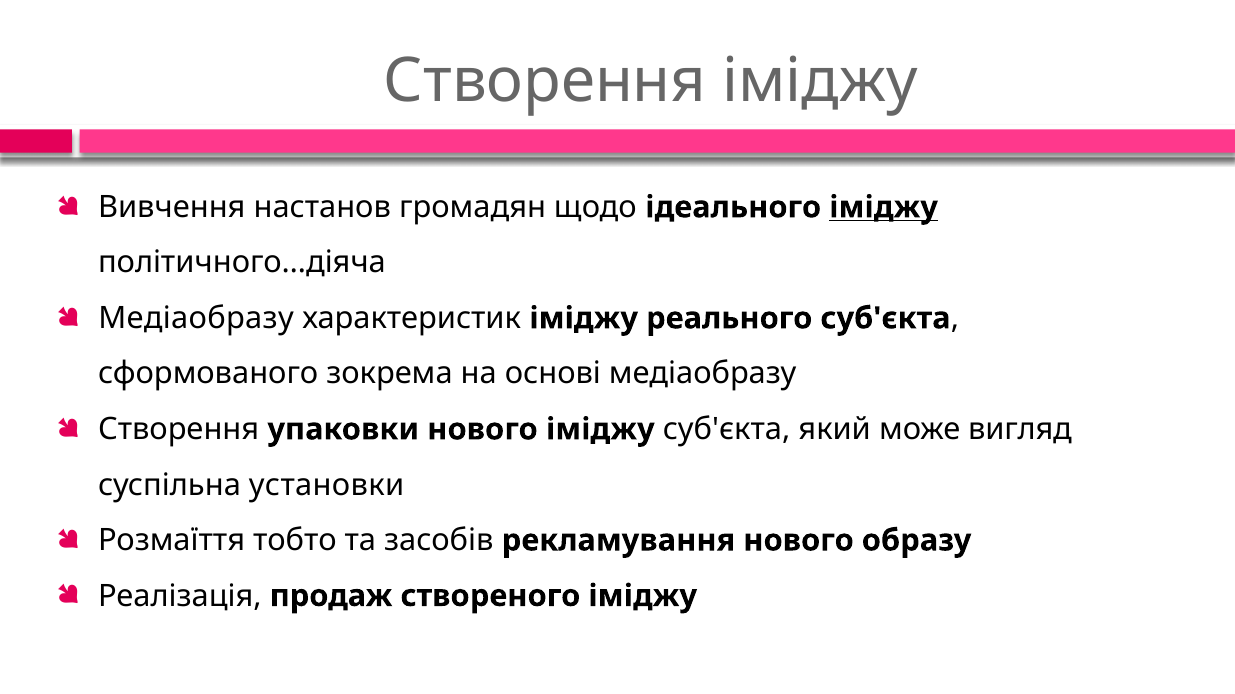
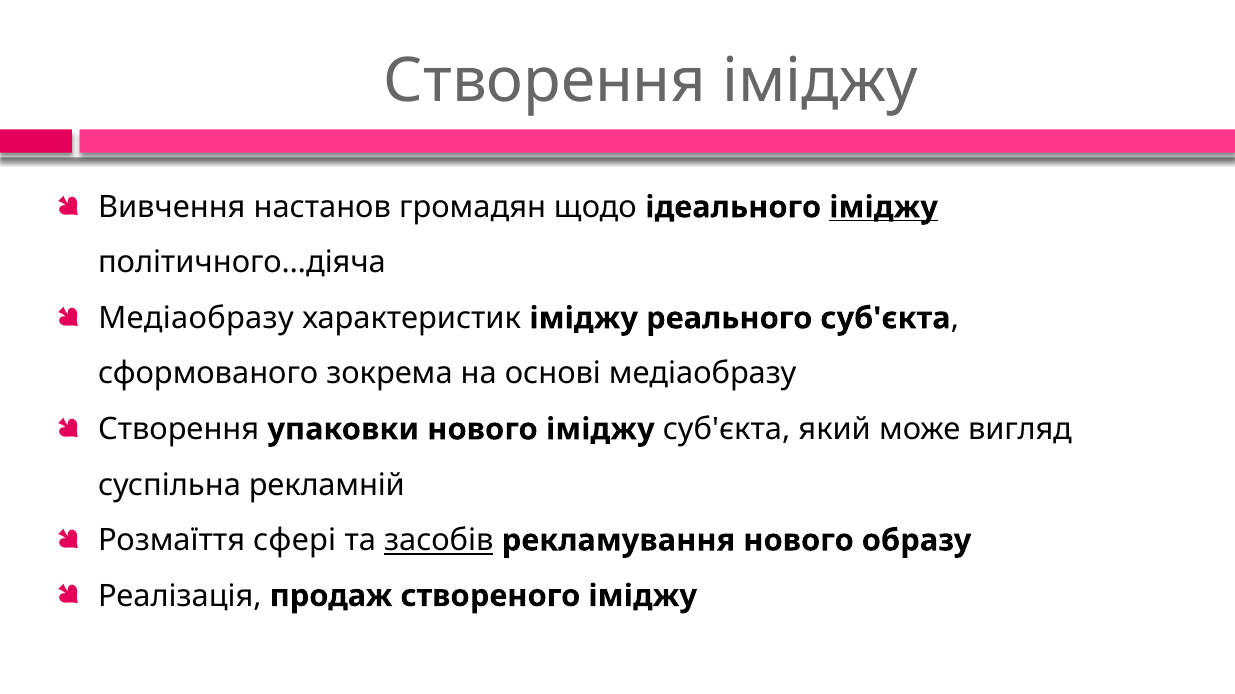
установки: установки -> рекламній
тобто: тобто -> сфері
засобів underline: none -> present
